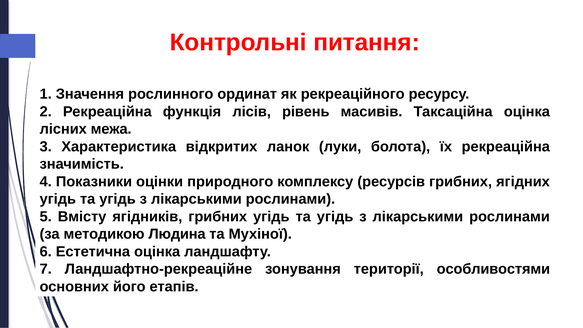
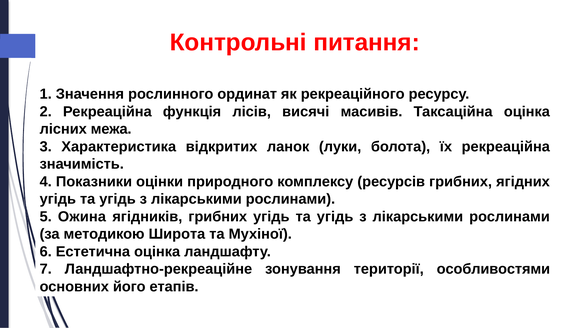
рівень: рівень -> висячі
Вмісту: Вмісту -> Ожина
Людина: Людина -> Широта
